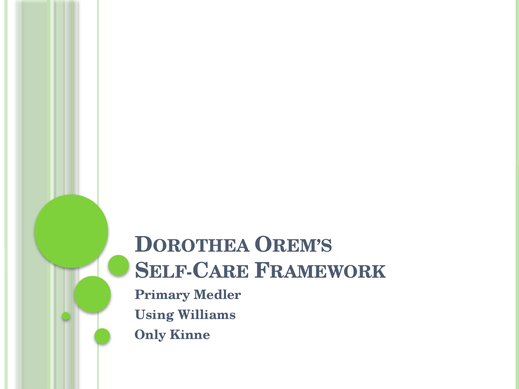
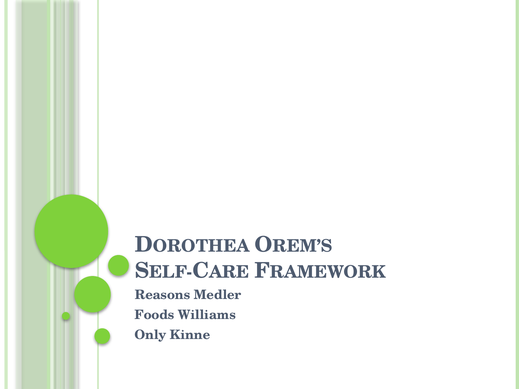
Primary: Primary -> Reasons
Using: Using -> Foods
